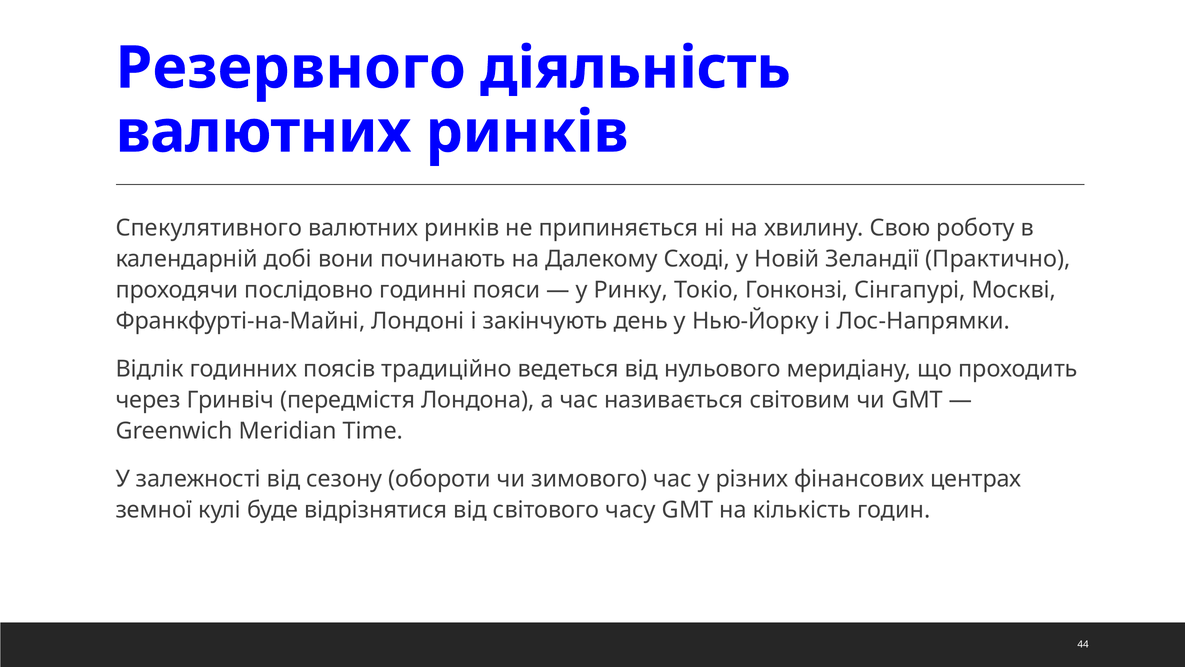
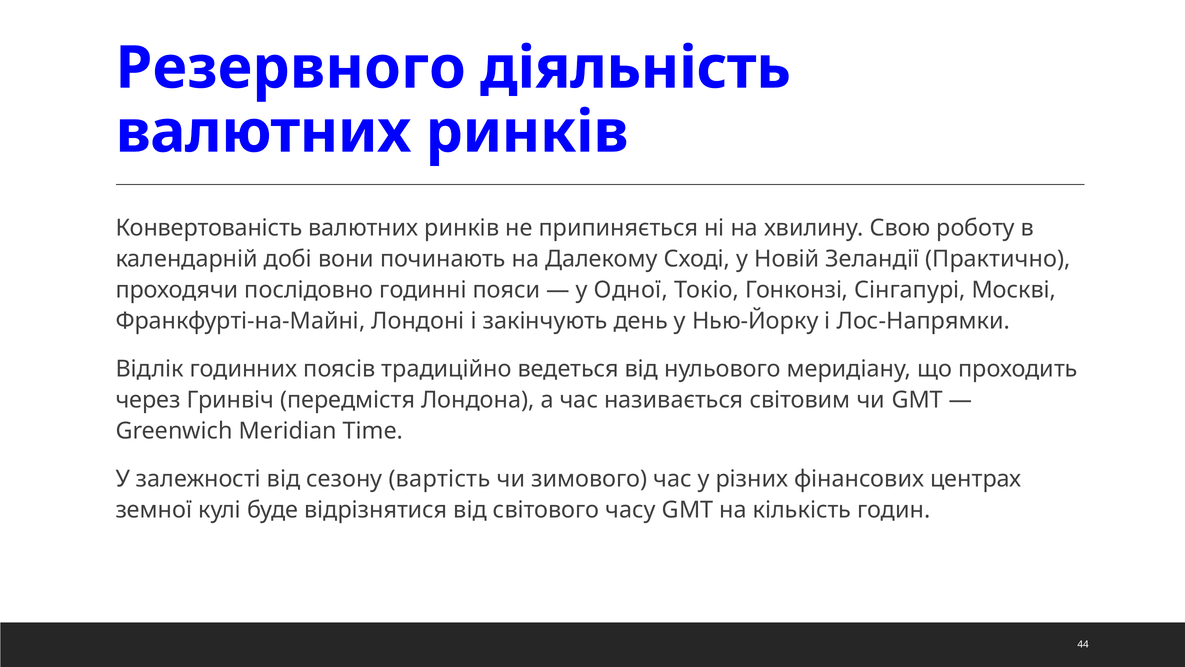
Спекулятивного: Спекулятивного -> Конвертованість
Ринку: Ринку -> Одної
обороти: обороти -> вартість
